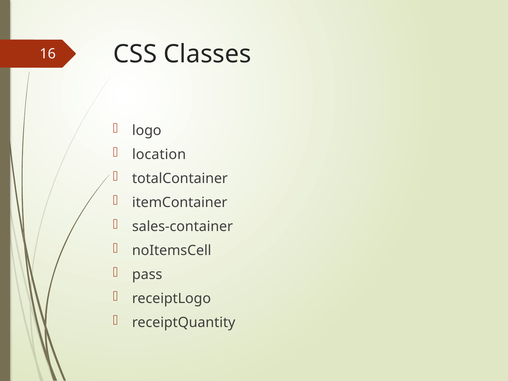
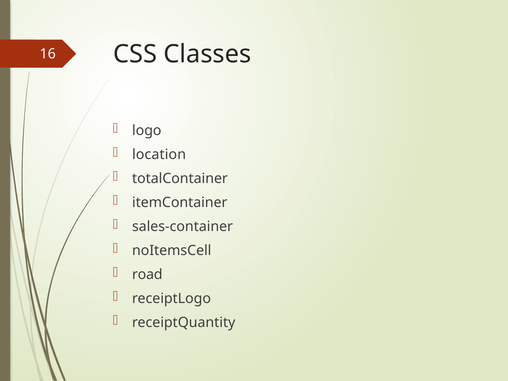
pass: pass -> road
